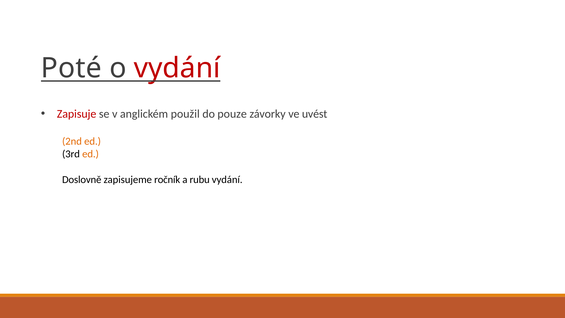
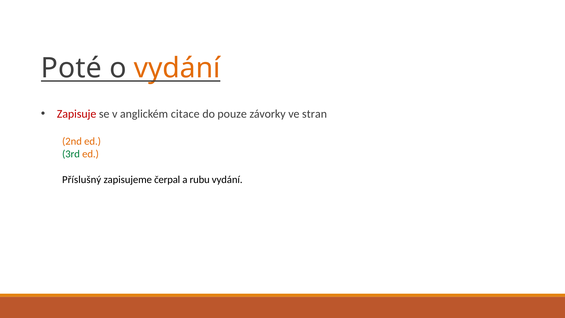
vydání at (177, 68) colour: red -> orange
použil: použil -> citace
uvést: uvést -> stran
3rd colour: black -> green
Doslovně: Doslovně -> Příslušný
ročník: ročník -> čerpal
